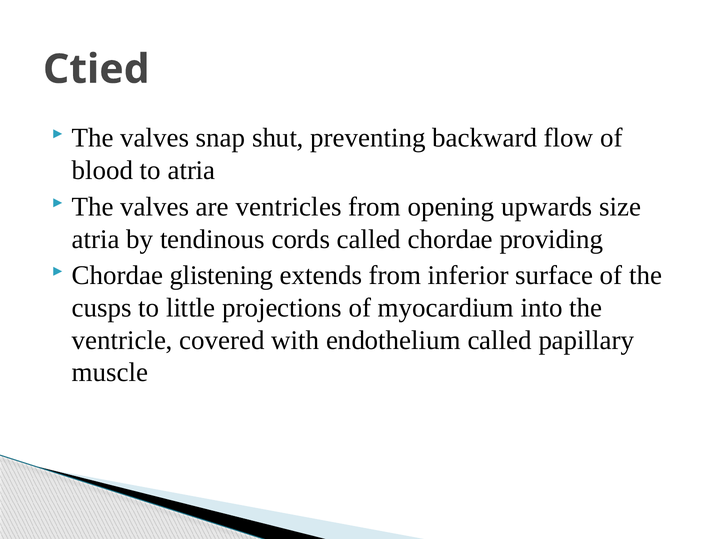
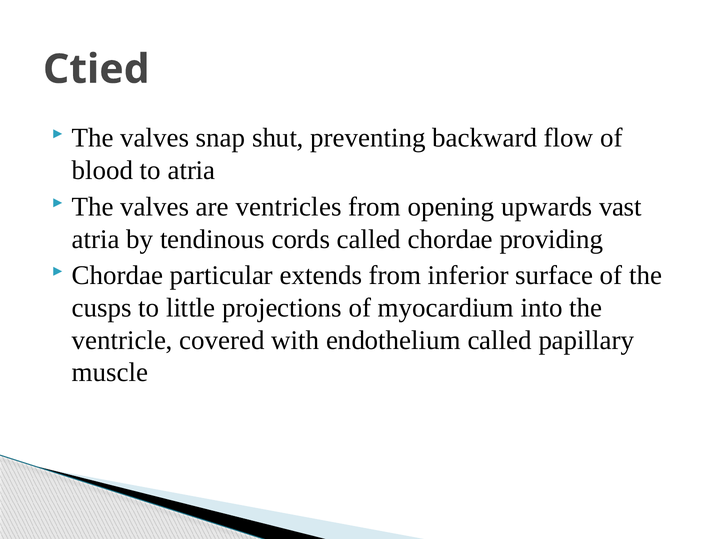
size: size -> vast
glistening: glistening -> particular
